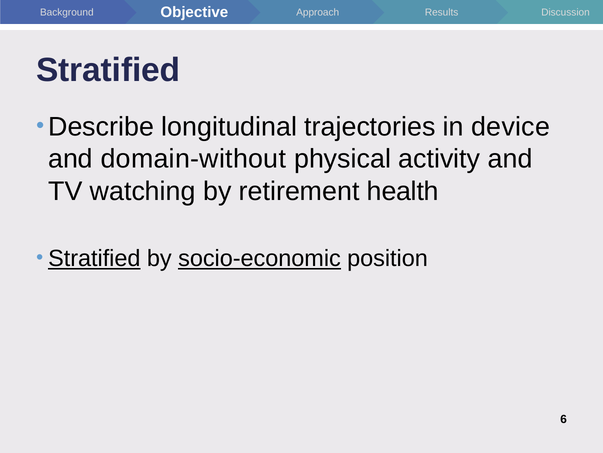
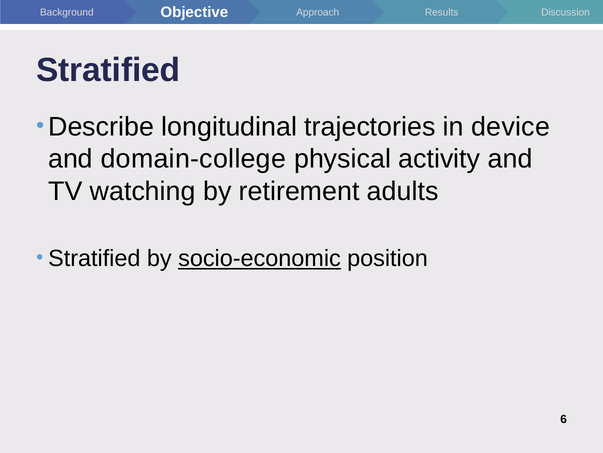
domain-without: domain-without -> domain-college
health: health -> adults
Stratified at (94, 258) underline: present -> none
